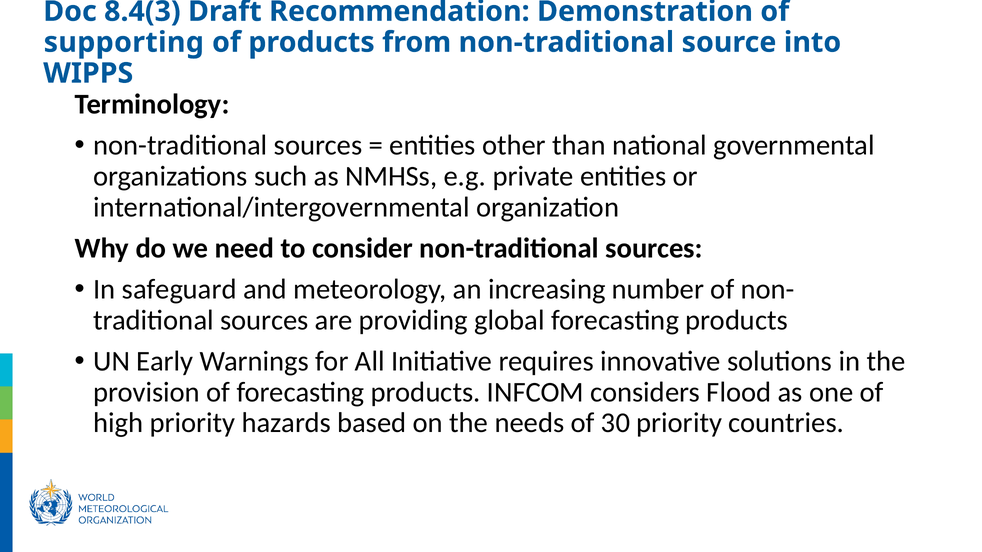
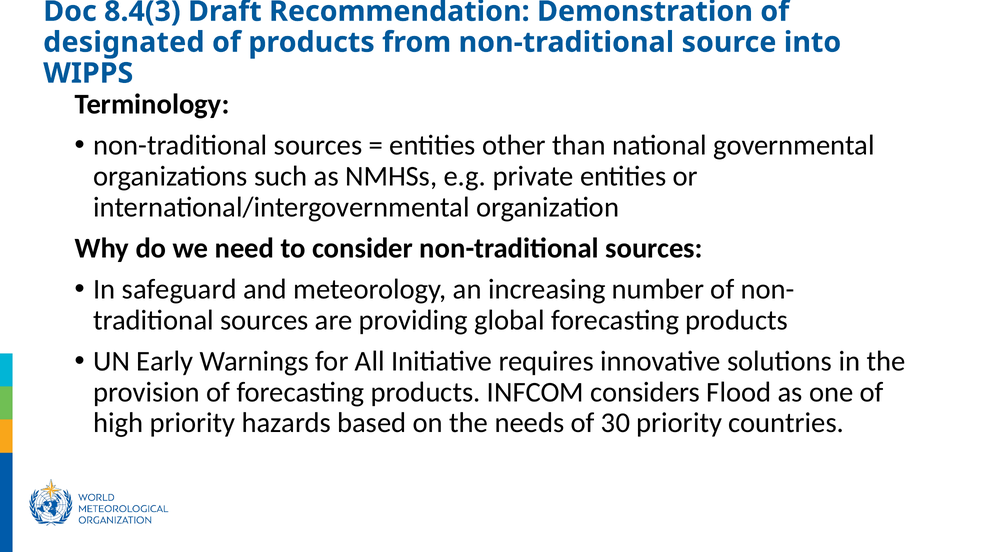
supporting: supporting -> designated
